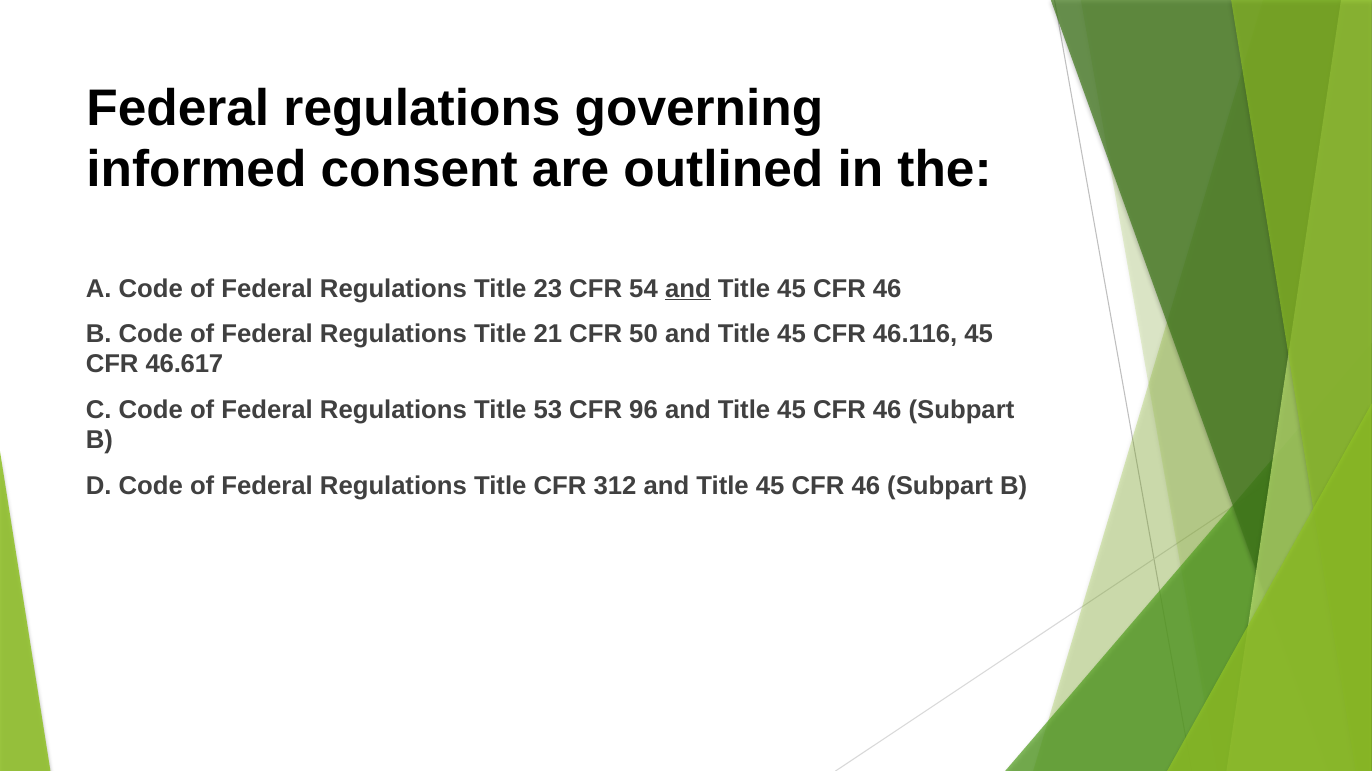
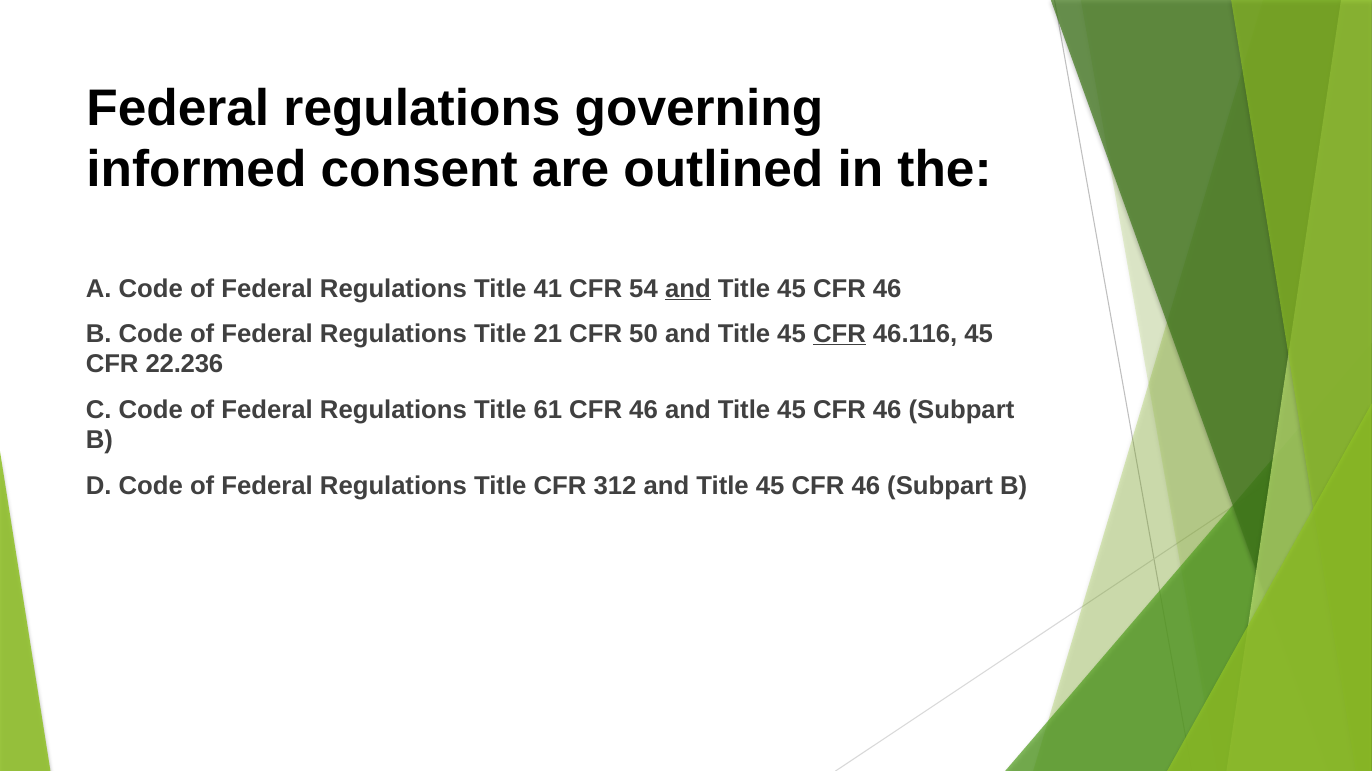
23: 23 -> 41
CFR at (839, 334) underline: none -> present
46.617: 46.617 -> 22.236
53: 53 -> 61
96 at (644, 410): 96 -> 46
